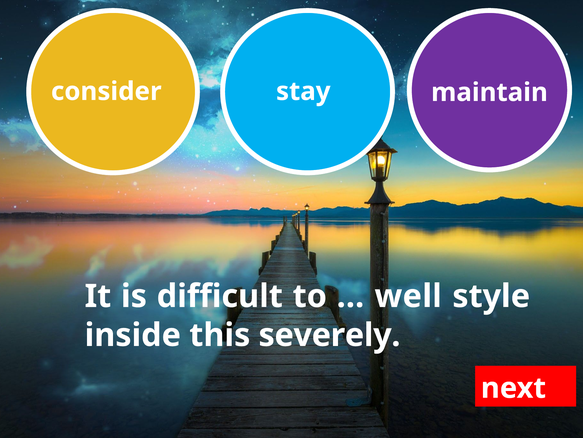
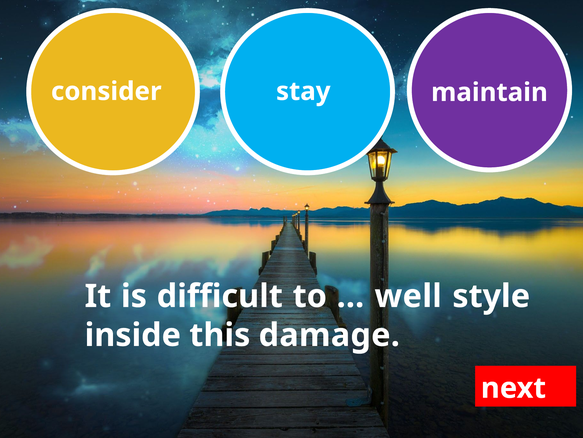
severely: severely -> damage
